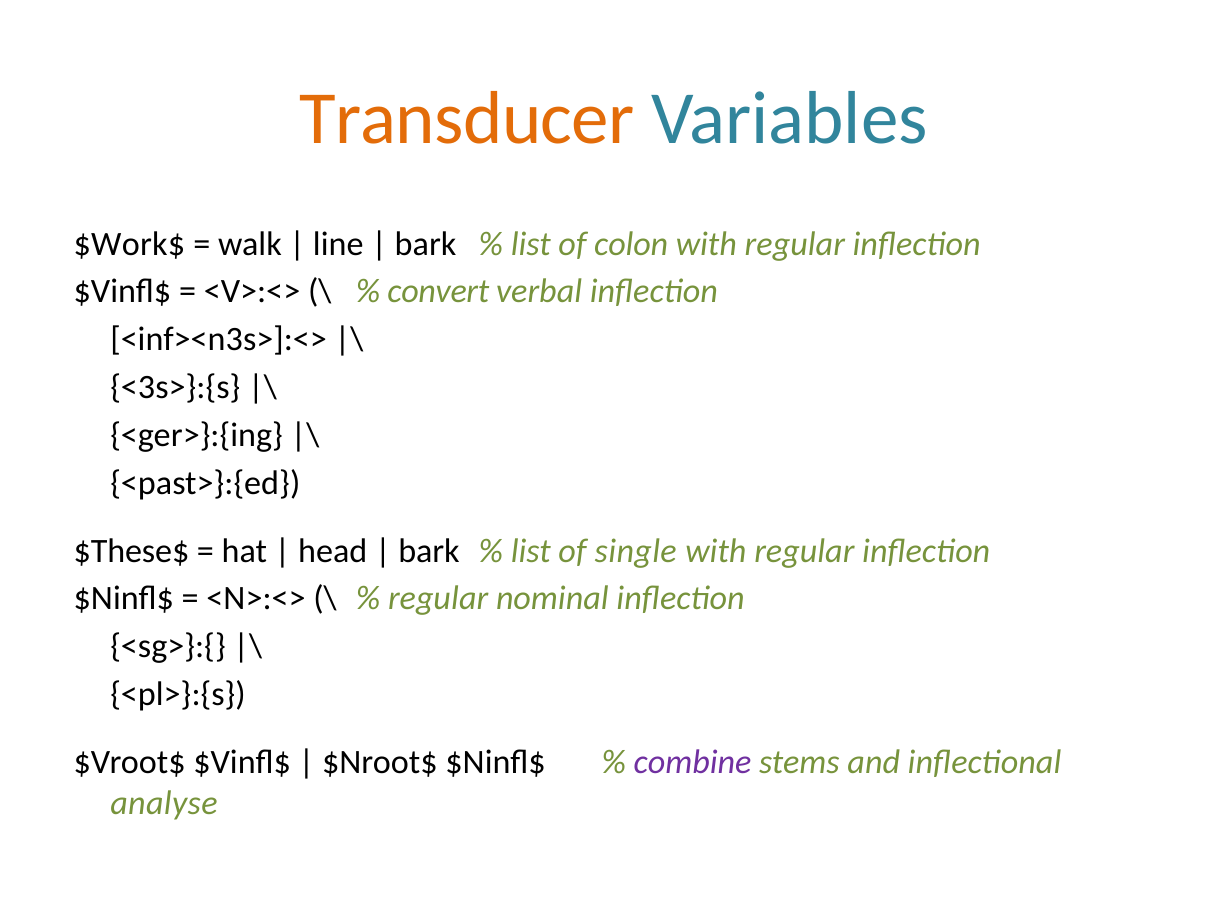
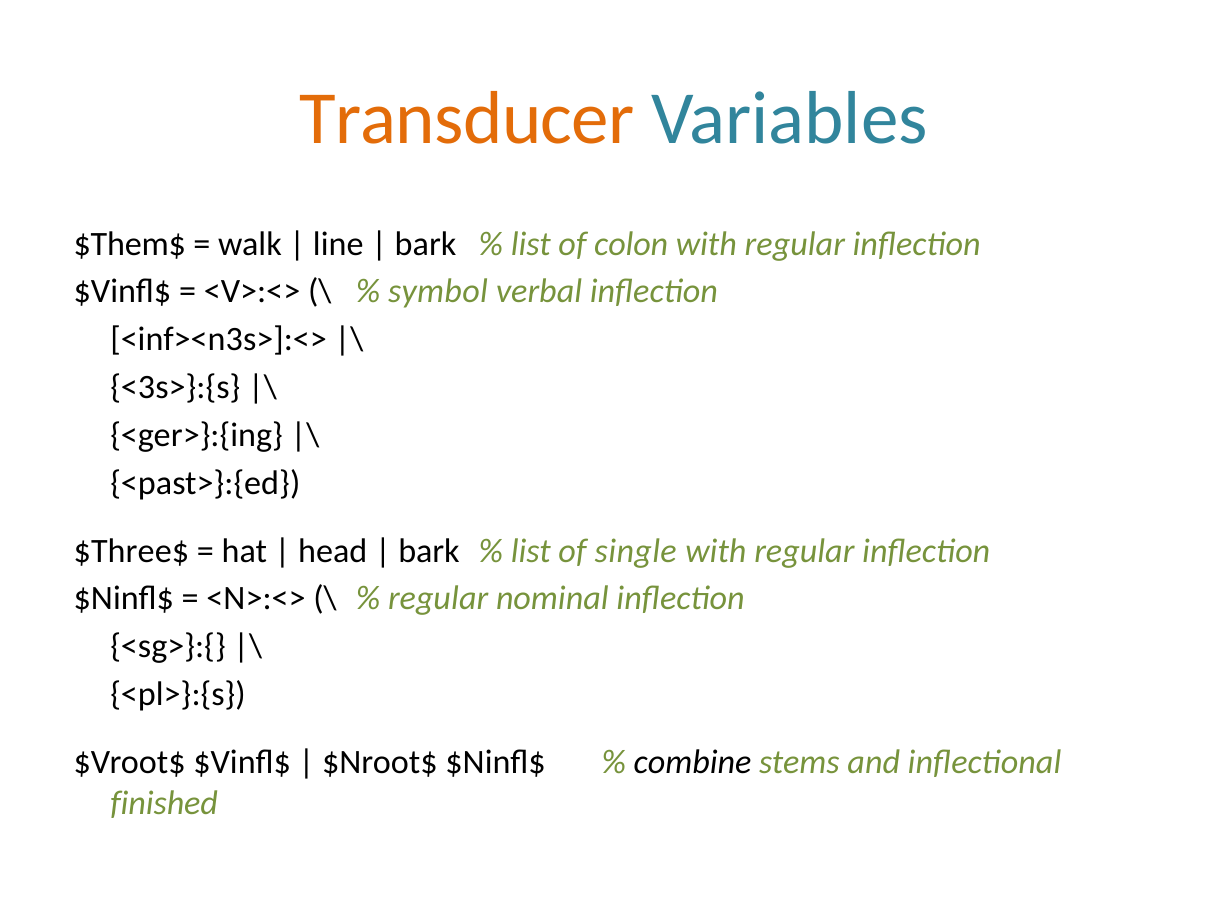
$Work$: $Work$ -> $Them$
convert: convert -> symbol
$These$: $These$ -> $Three$
combine colour: purple -> black
analyse: analyse -> finished
